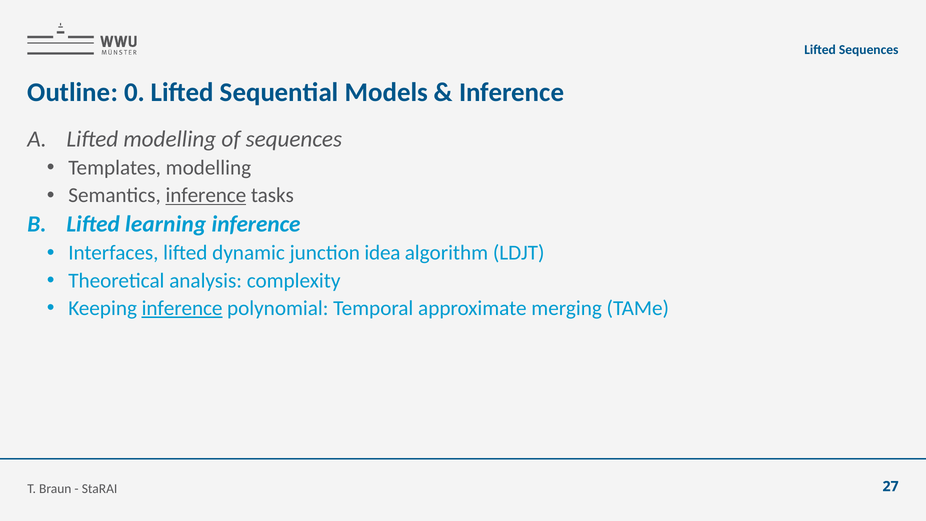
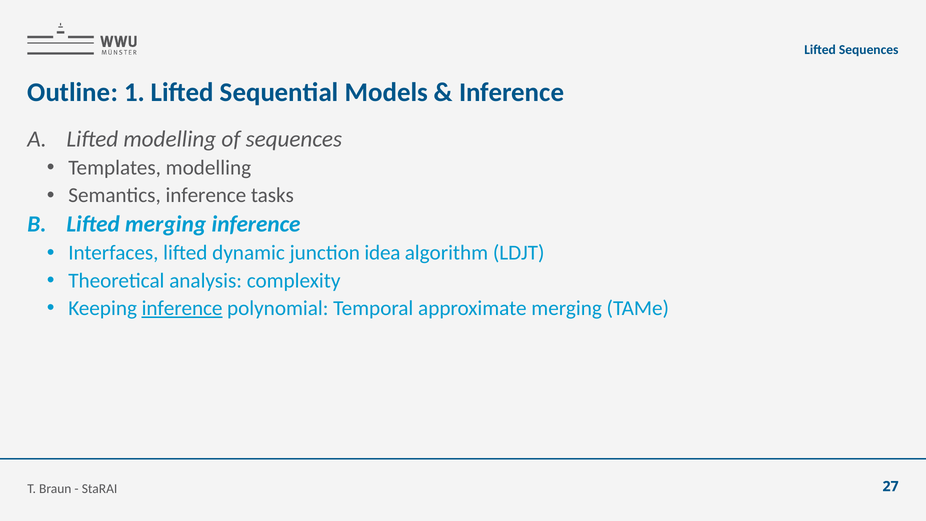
0: 0 -> 1
inference at (206, 195) underline: present -> none
Lifted learning: learning -> merging
